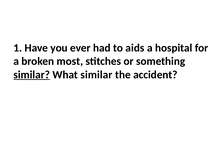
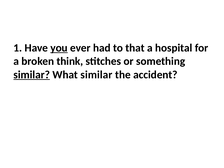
you underline: none -> present
aids: aids -> that
most: most -> think
